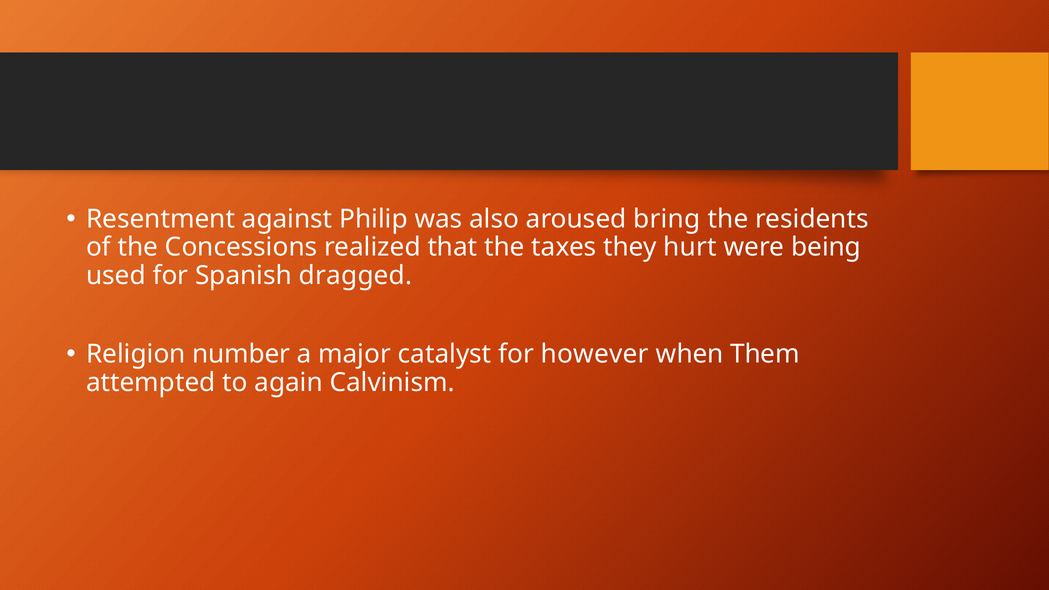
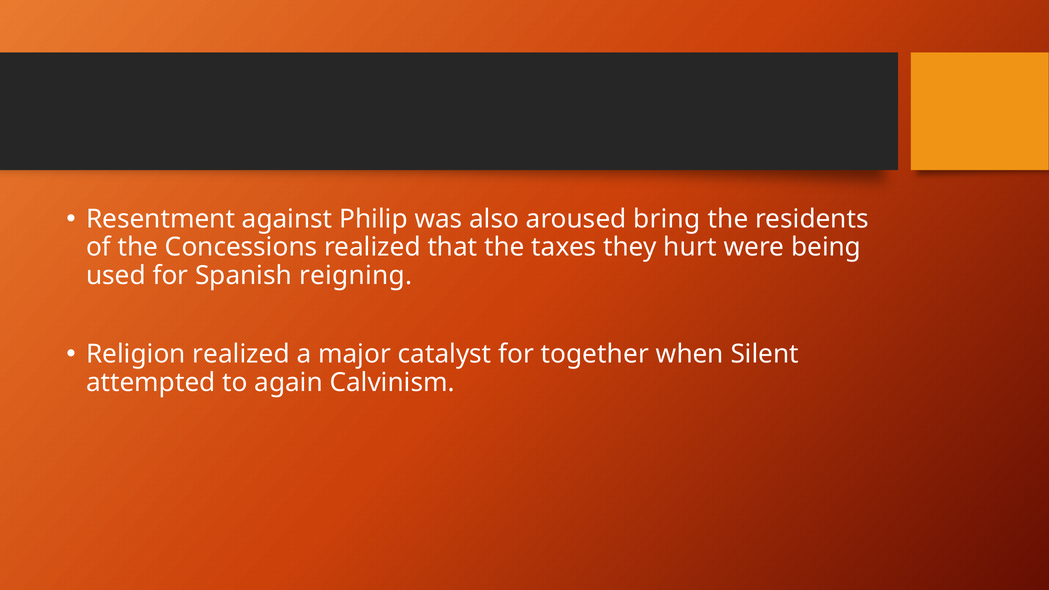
dragged: dragged -> reigning
Religion number: number -> realized
however: however -> together
Them: Them -> Silent
